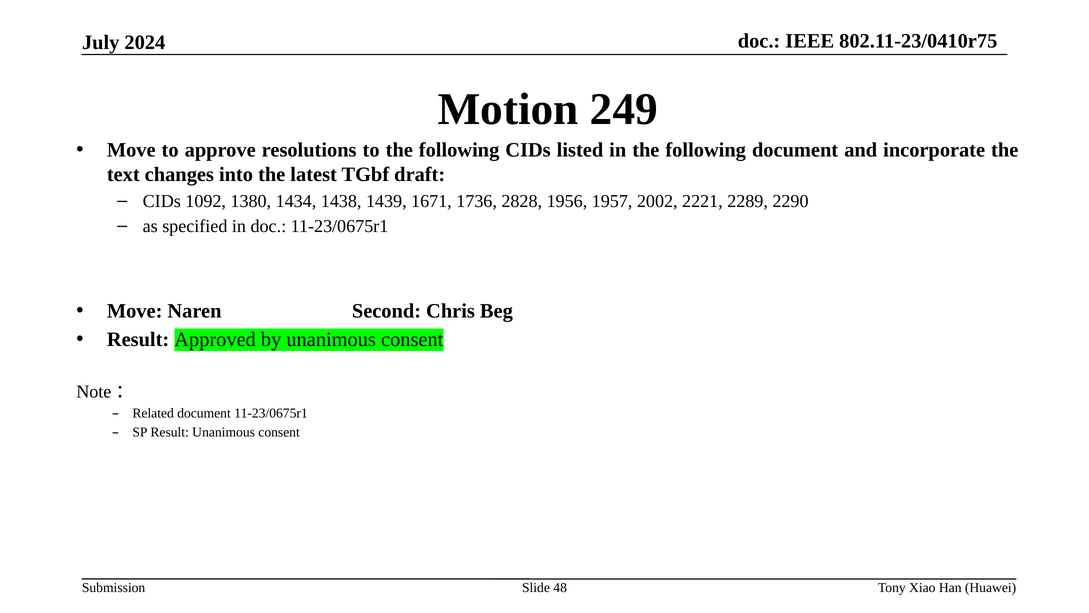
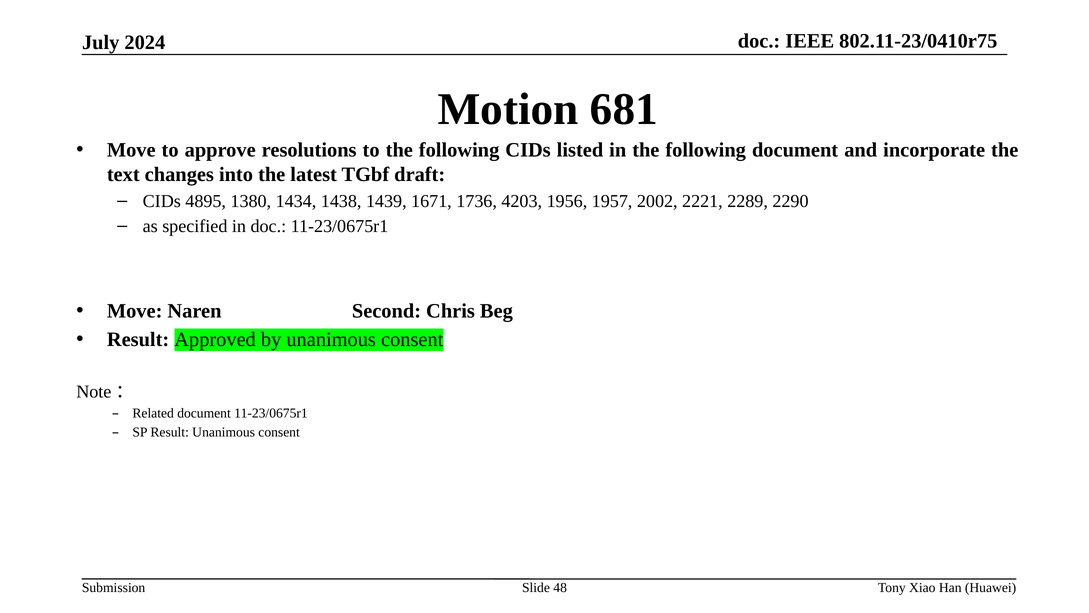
249: 249 -> 681
1092: 1092 -> 4895
2828: 2828 -> 4203
